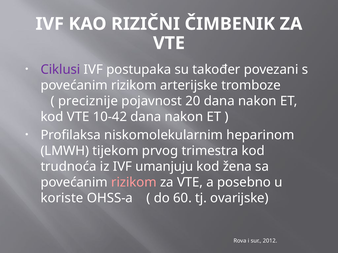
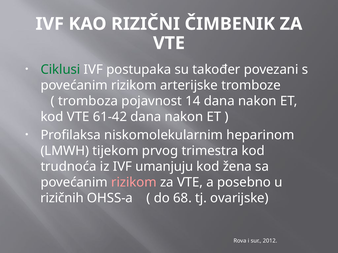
Ciklusi colour: purple -> green
preciznije: preciznije -> tromboza
20: 20 -> 14
10-42: 10-42 -> 61-42
koriste: koriste -> rizičnih
60: 60 -> 68
